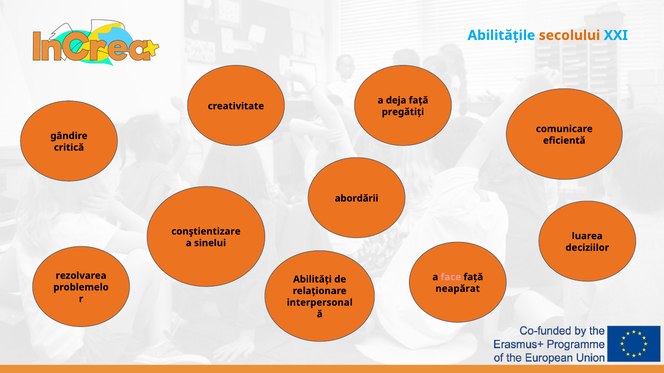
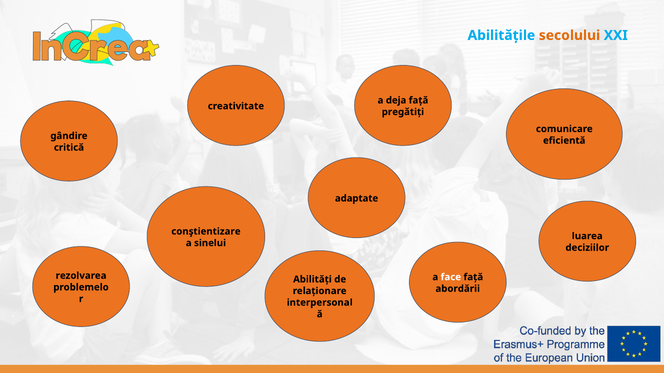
abordării: abordării -> adaptate
face colour: pink -> white
neapărat: neapărat -> abordării
